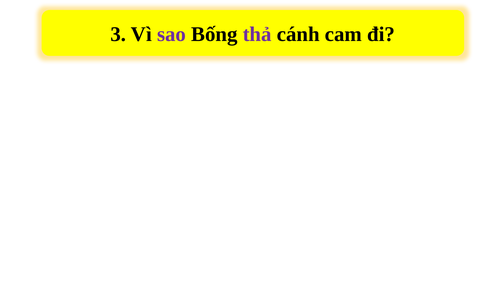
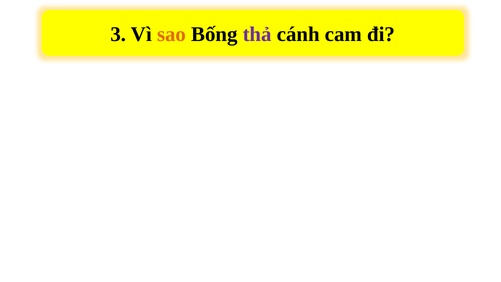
sao colour: purple -> orange
